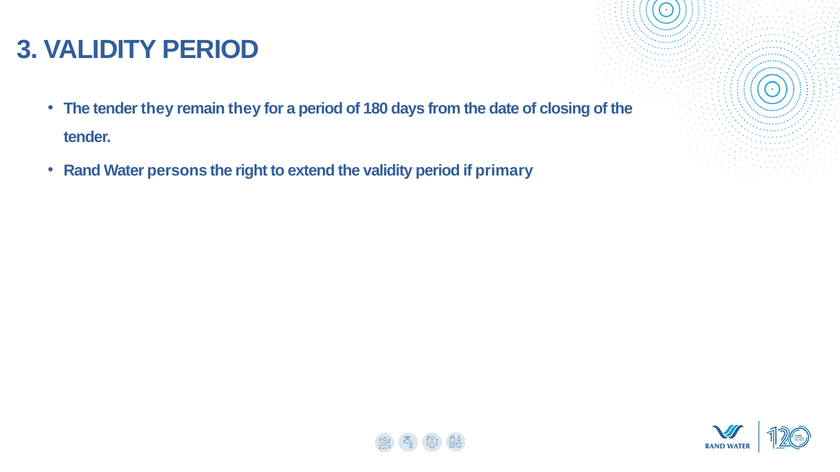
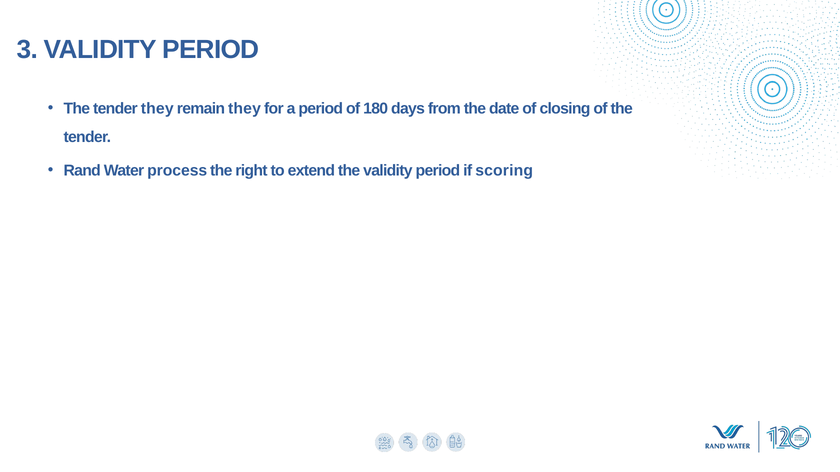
persons: persons -> process
primary: primary -> scoring
